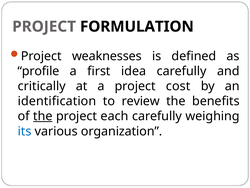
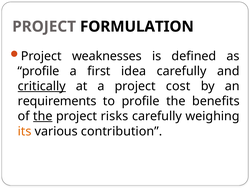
critically underline: none -> present
identification: identification -> requirements
to review: review -> profile
each: each -> risks
its colour: blue -> orange
organization: organization -> contribution
